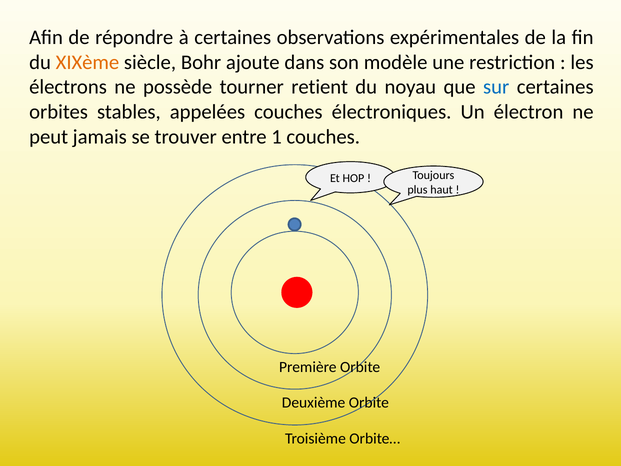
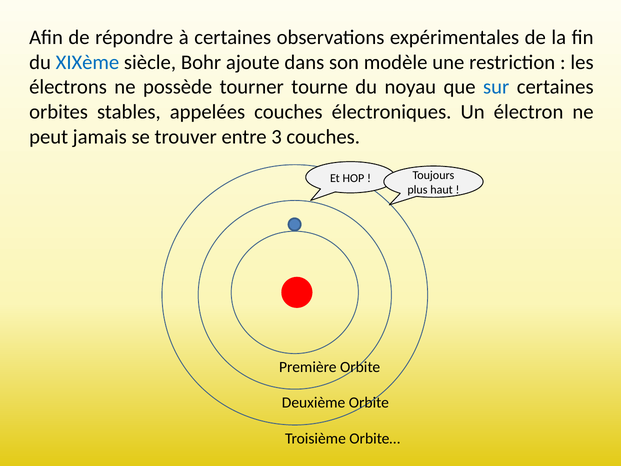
XIXème colour: orange -> blue
retient: retient -> tourne
1: 1 -> 3
